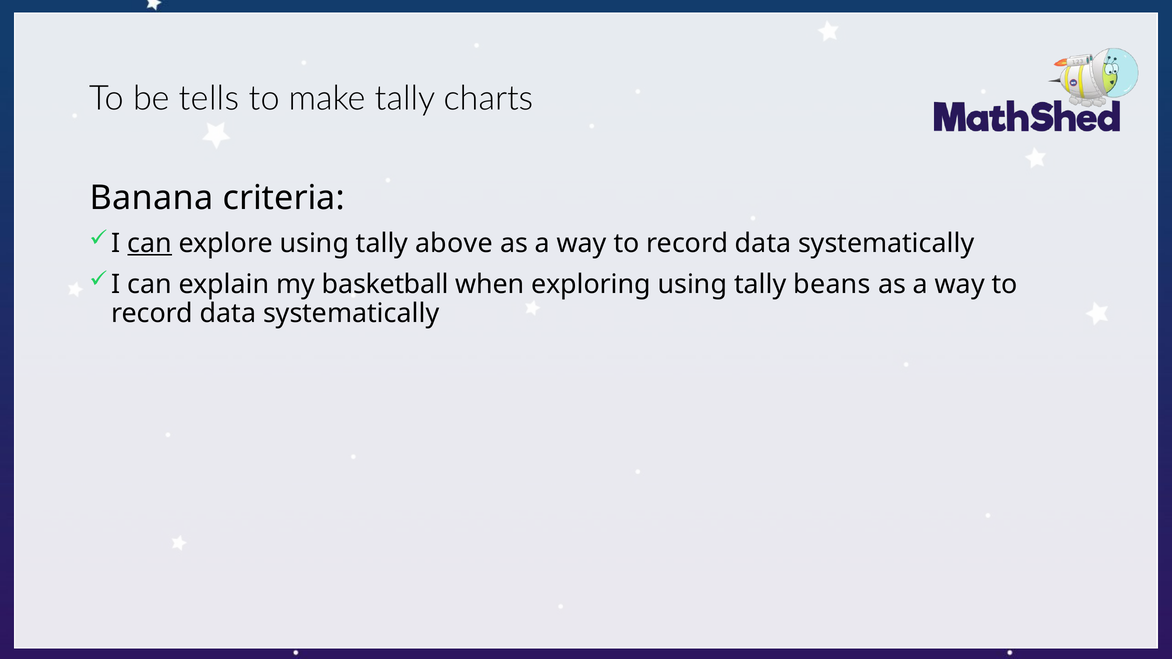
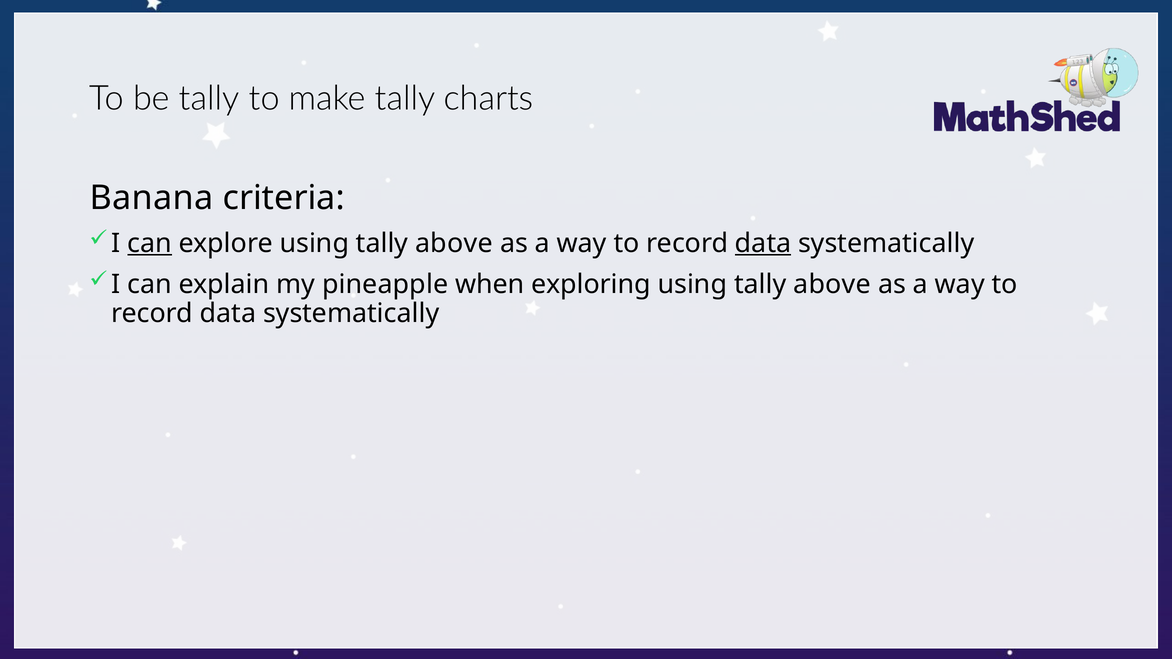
be tells: tells -> tally
data at (763, 243) underline: none -> present
basketball: basketball -> pineapple
exploring using tally beans: beans -> above
